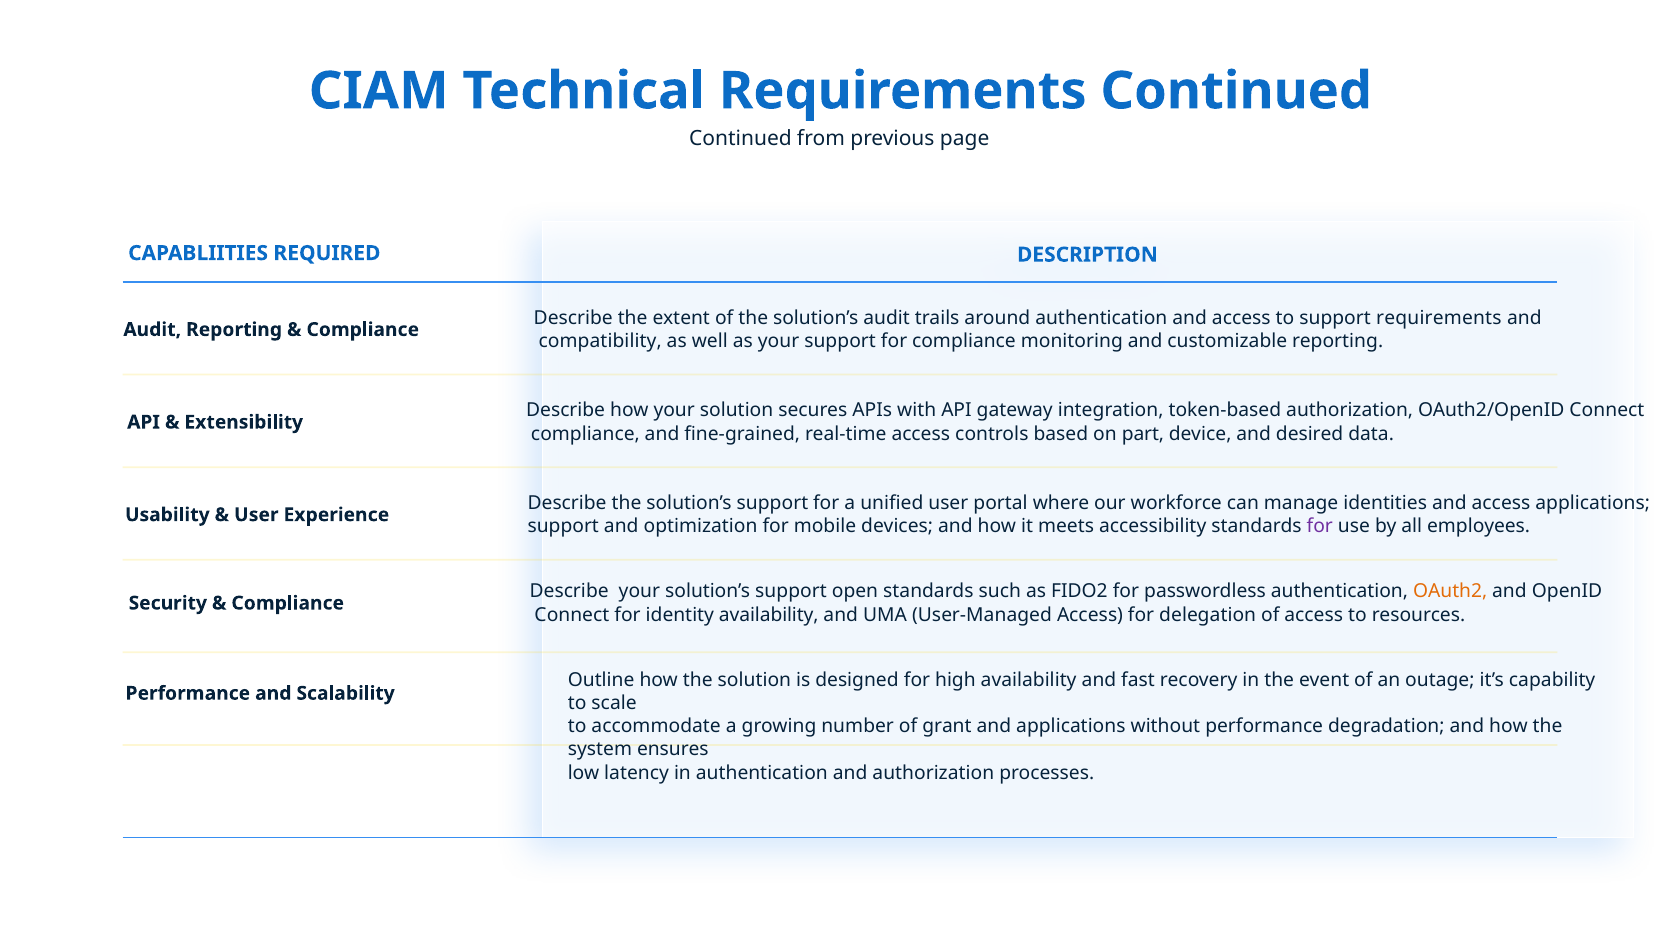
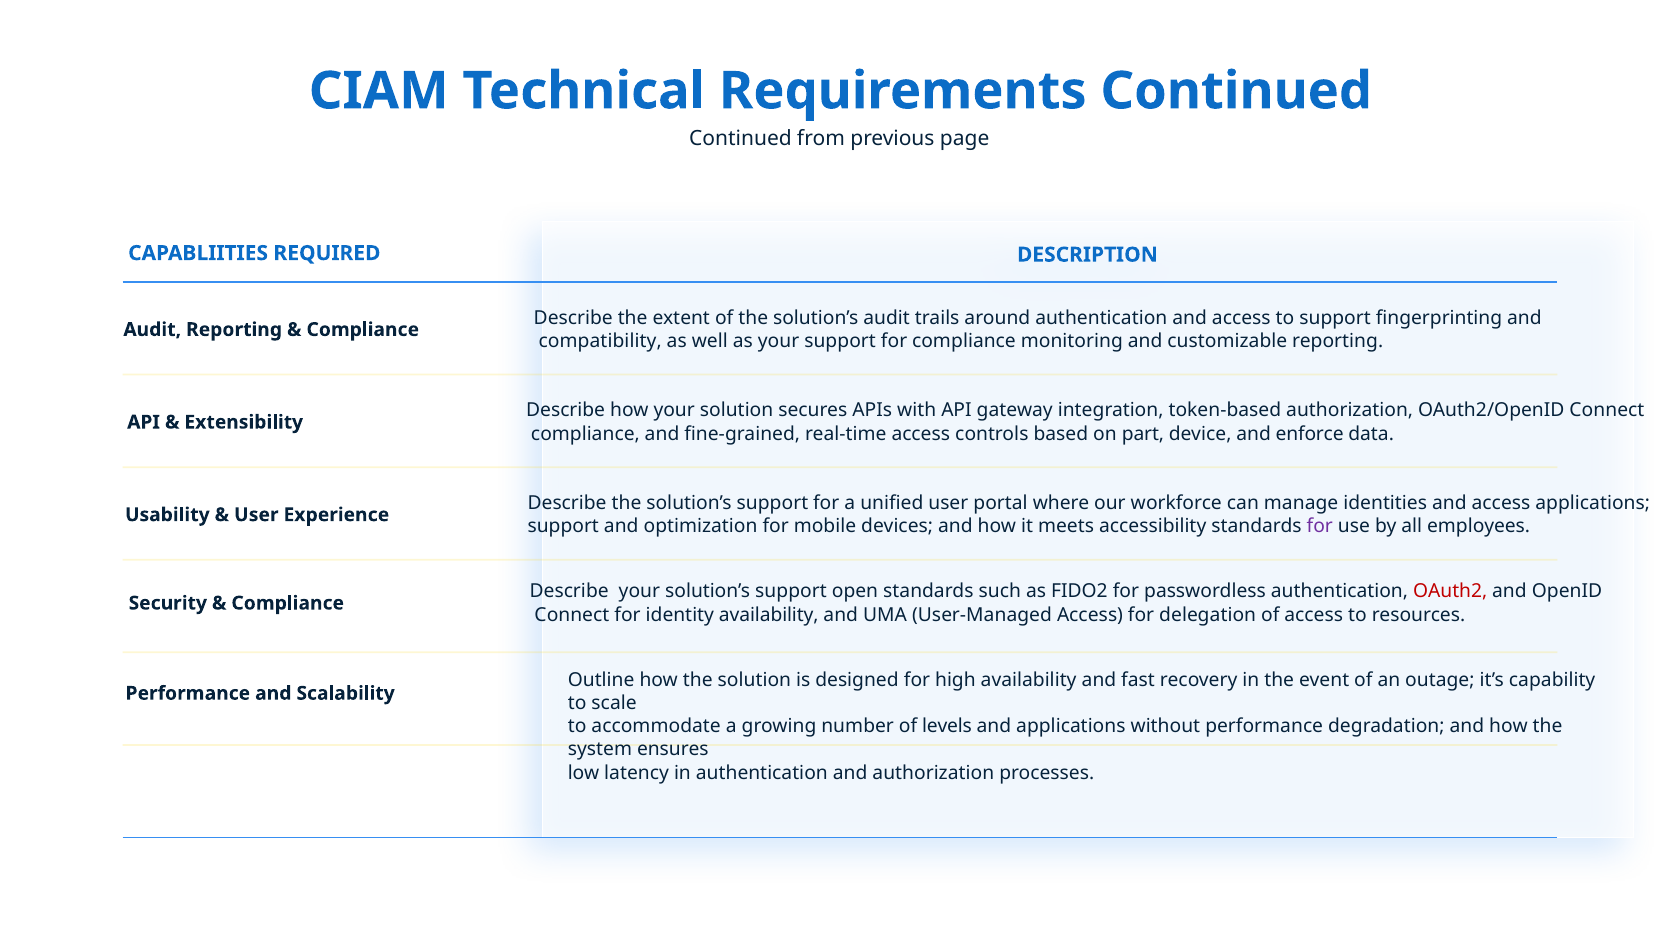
support requirements: requirements -> fingerprinting
desired: desired -> enforce
OAuth2 colour: orange -> red
grant: grant -> levels
